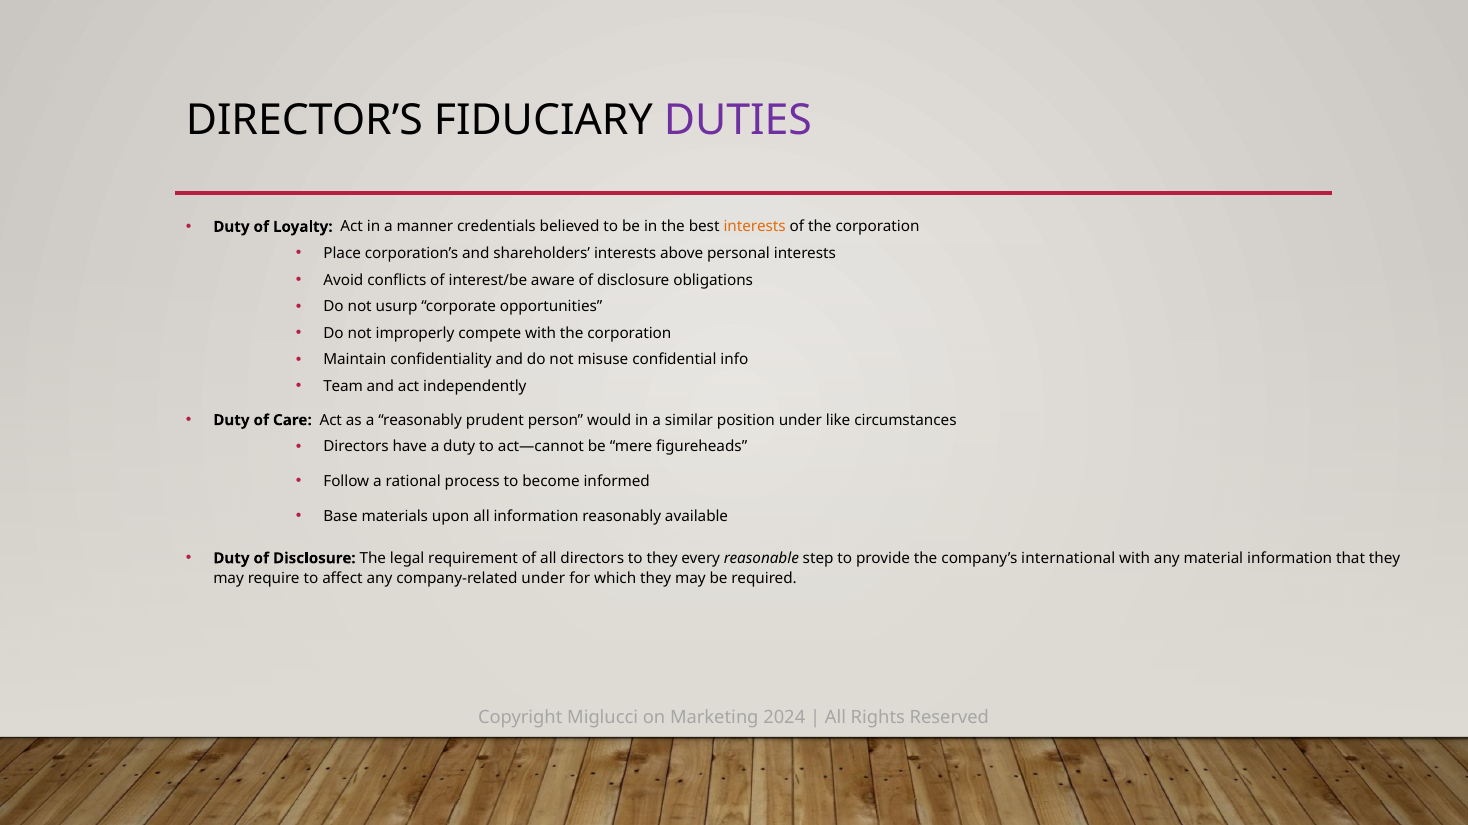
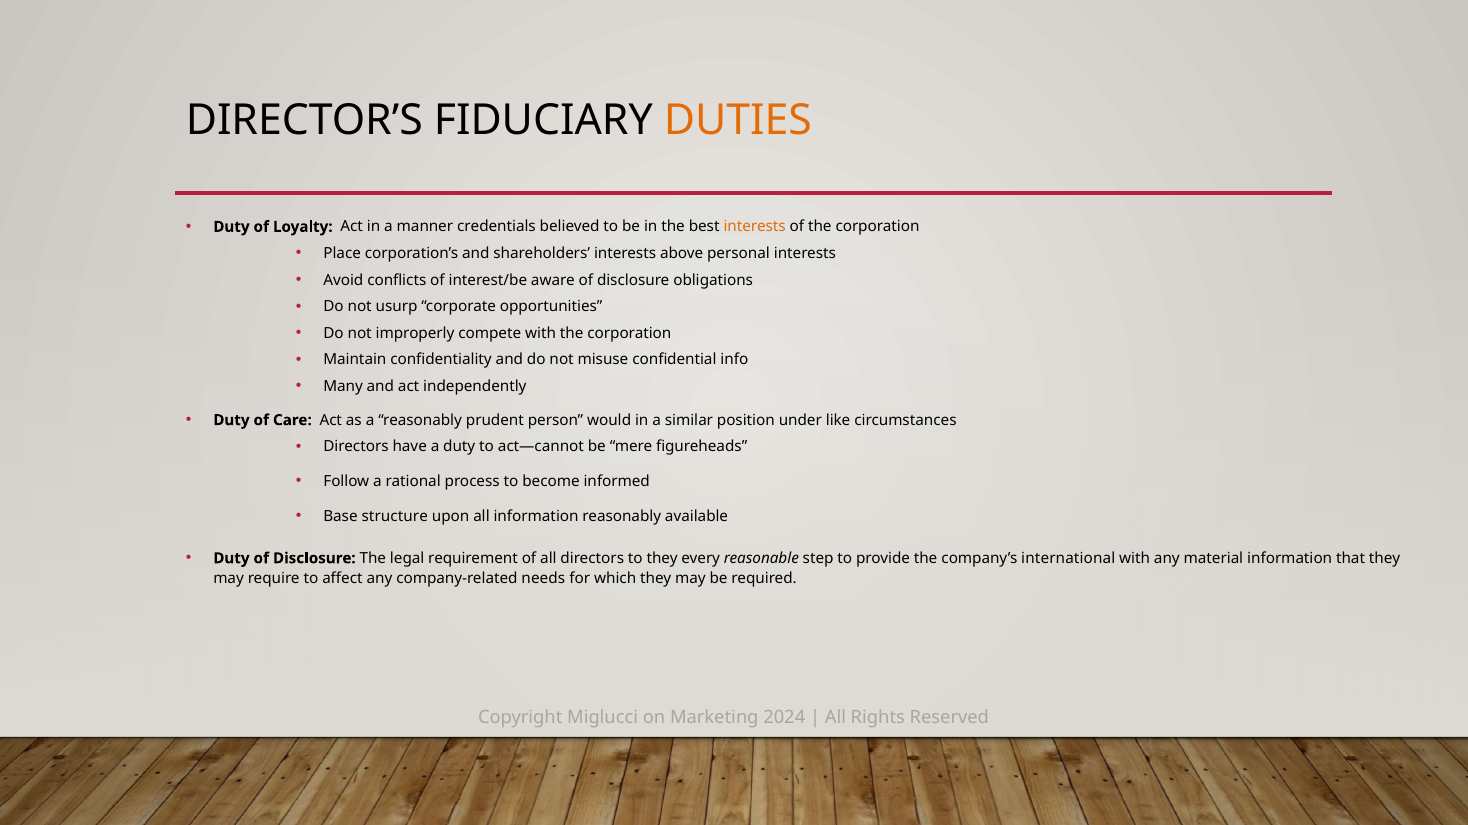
DUTIES colour: purple -> orange
Team: Team -> Many
materials: materials -> structure
company-related under: under -> needs
